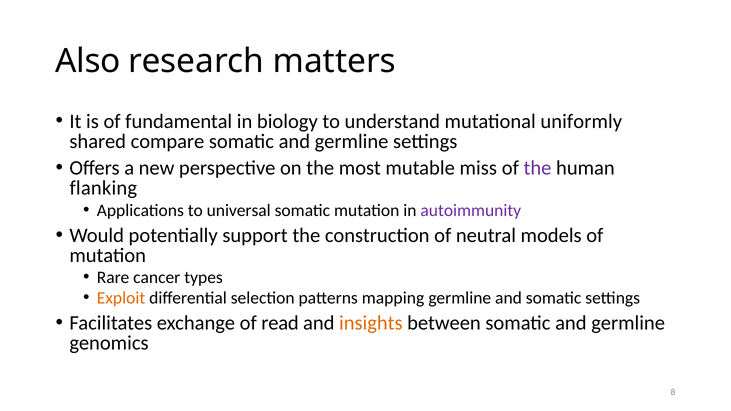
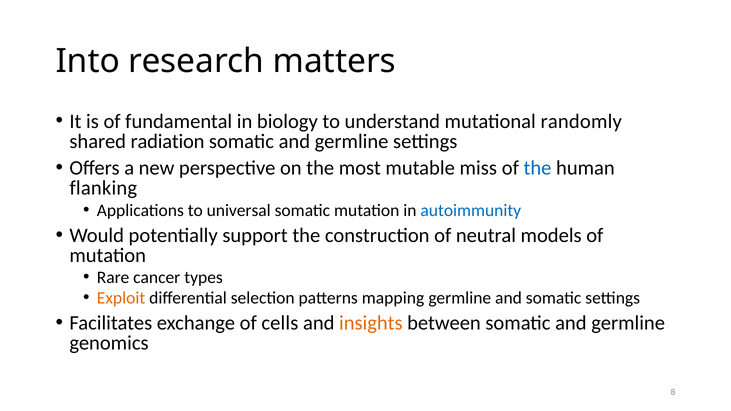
Also: Also -> Into
uniformly: uniformly -> randomly
compare: compare -> radiation
the at (537, 168) colour: purple -> blue
autoimmunity colour: purple -> blue
read: read -> cells
